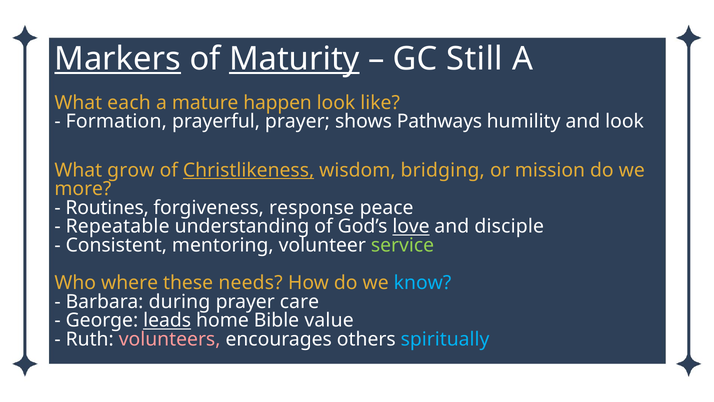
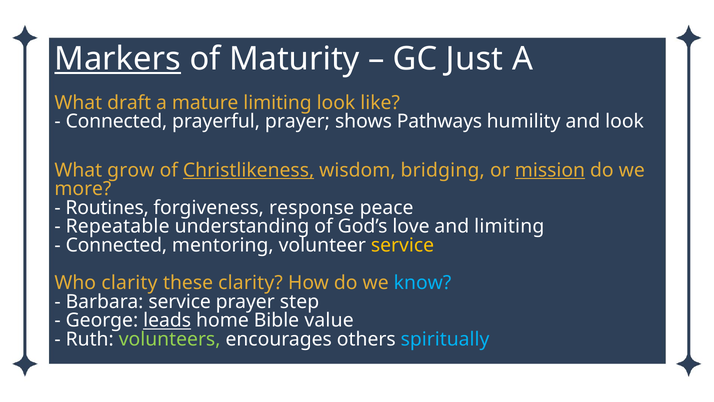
Maturity underline: present -> none
Still: Still -> Just
each: each -> draft
mature happen: happen -> limiting
Formation at (116, 121): Formation -> Connected
mission underline: none -> present
love underline: present -> none
and disciple: disciple -> limiting
Consistent at (116, 245): Consistent -> Connected
service at (403, 245) colour: light green -> yellow
Who where: where -> clarity
these needs: needs -> clarity
Barbara during: during -> service
care: care -> step
volunteers colour: pink -> light green
